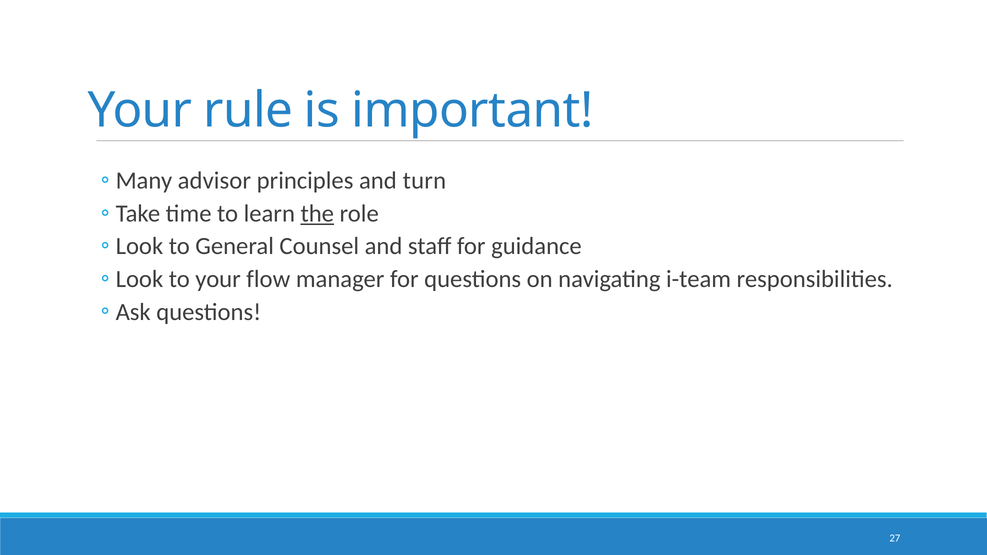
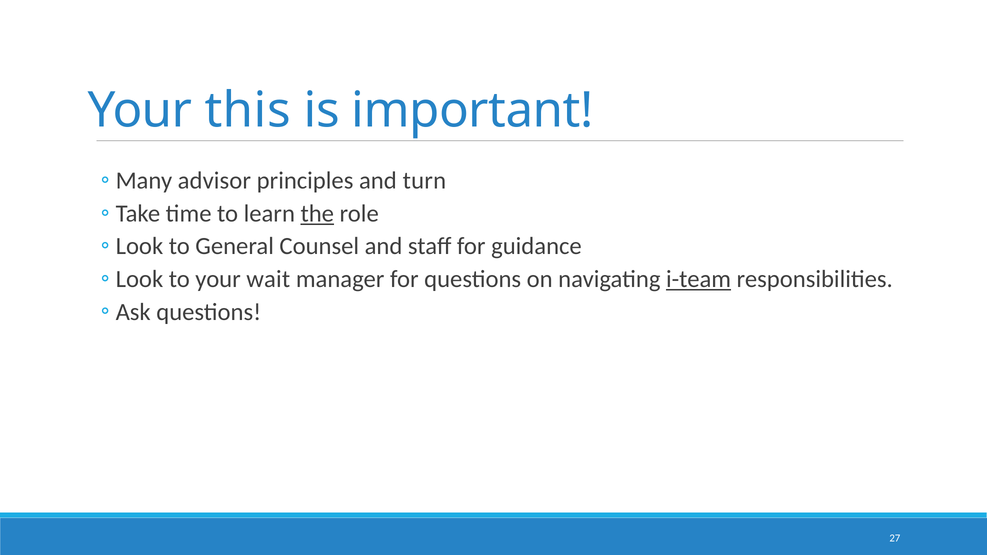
rule: rule -> this
flow: flow -> wait
i-team underline: none -> present
